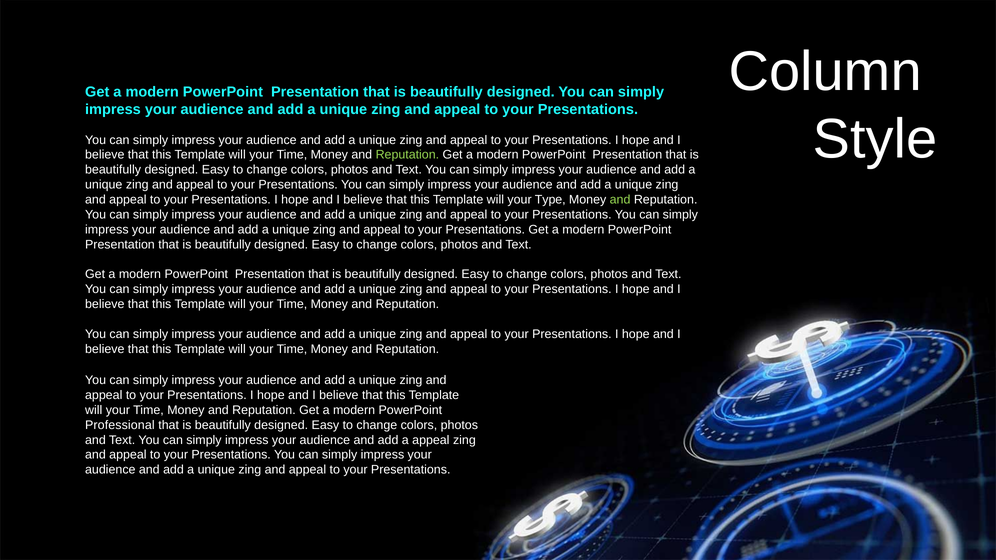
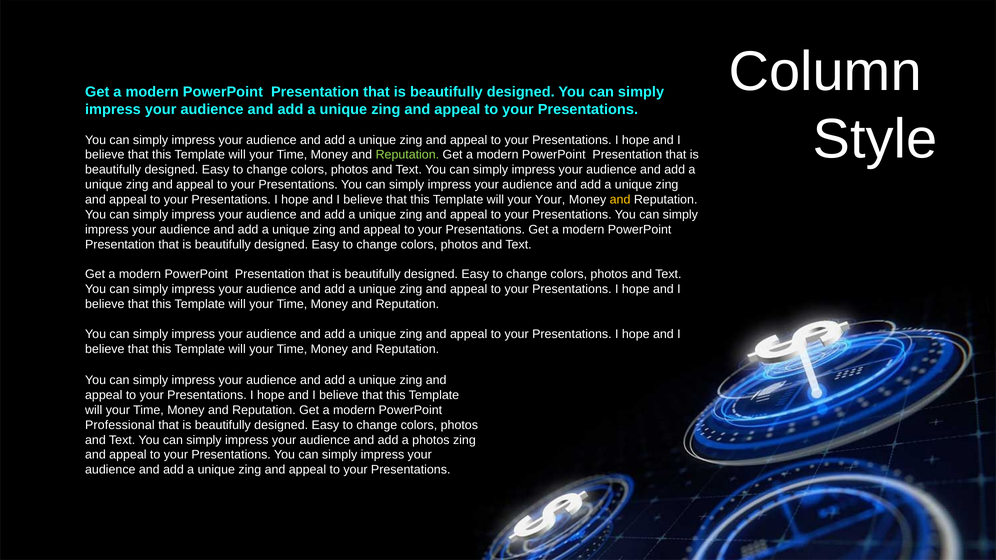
your Type: Type -> Your
and at (620, 200) colour: light green -> yellow
a appeal: appeal -> photos
